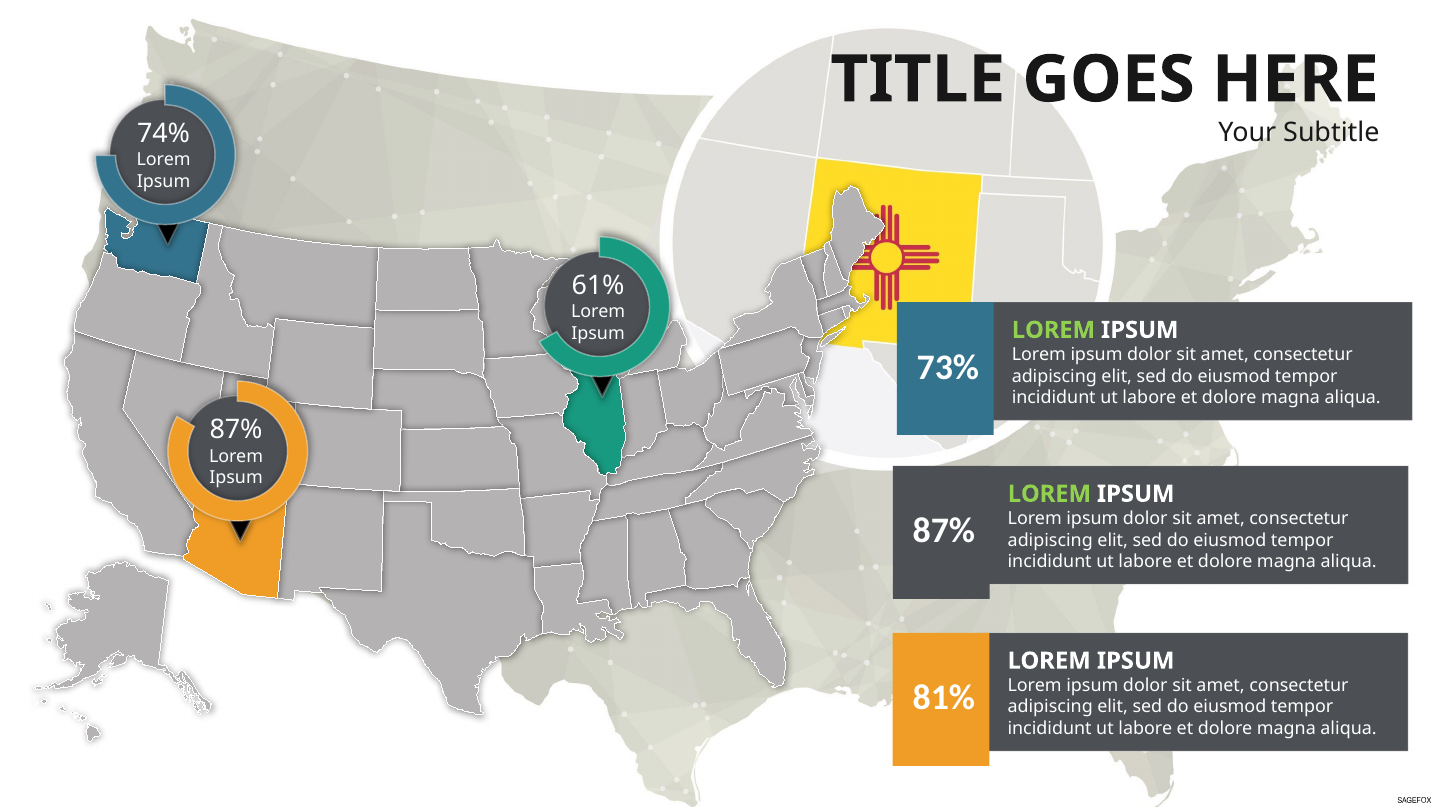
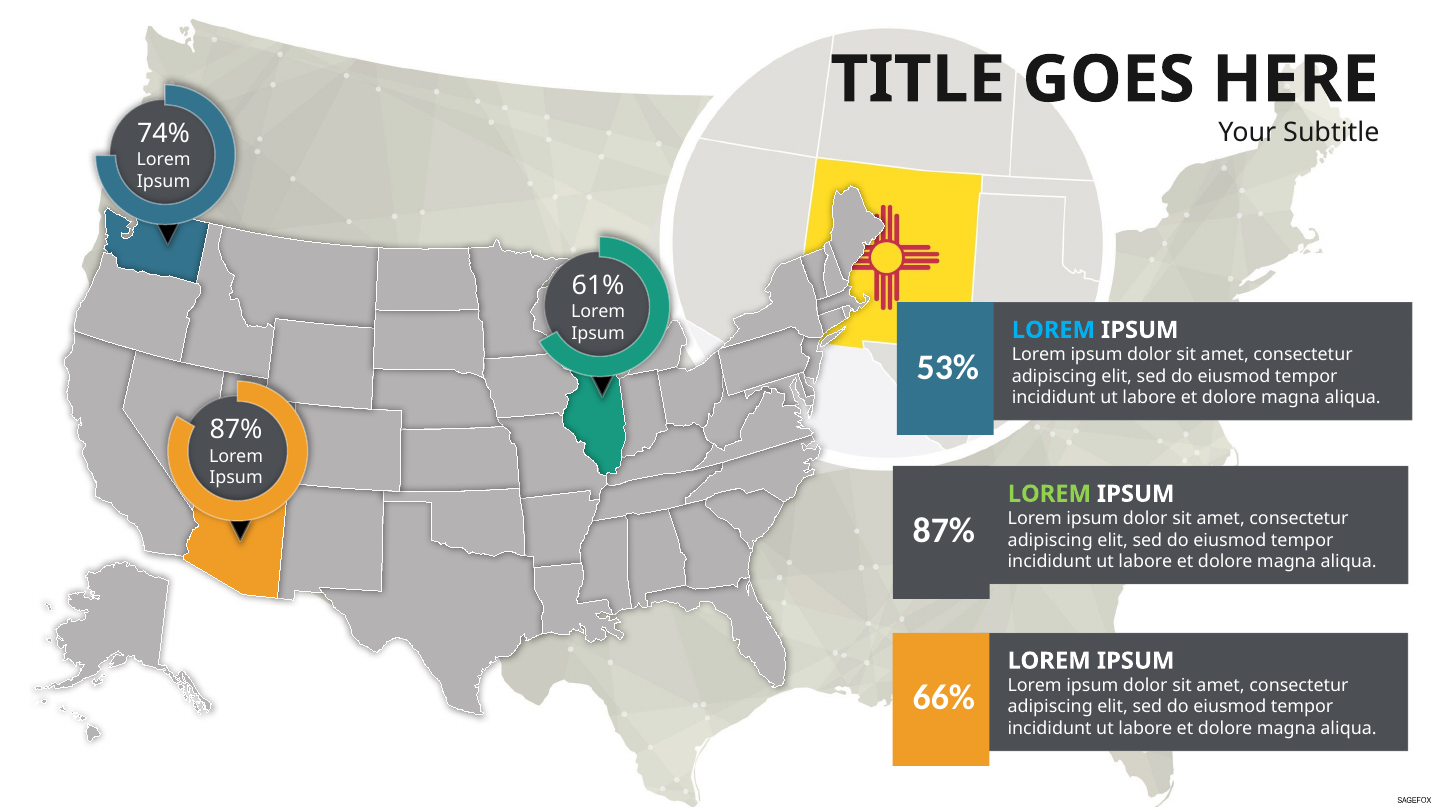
LOREM at (1053, 330) colour: light green -> light blue
73%: 73% -> 53%
81%: 81% -> 66%
